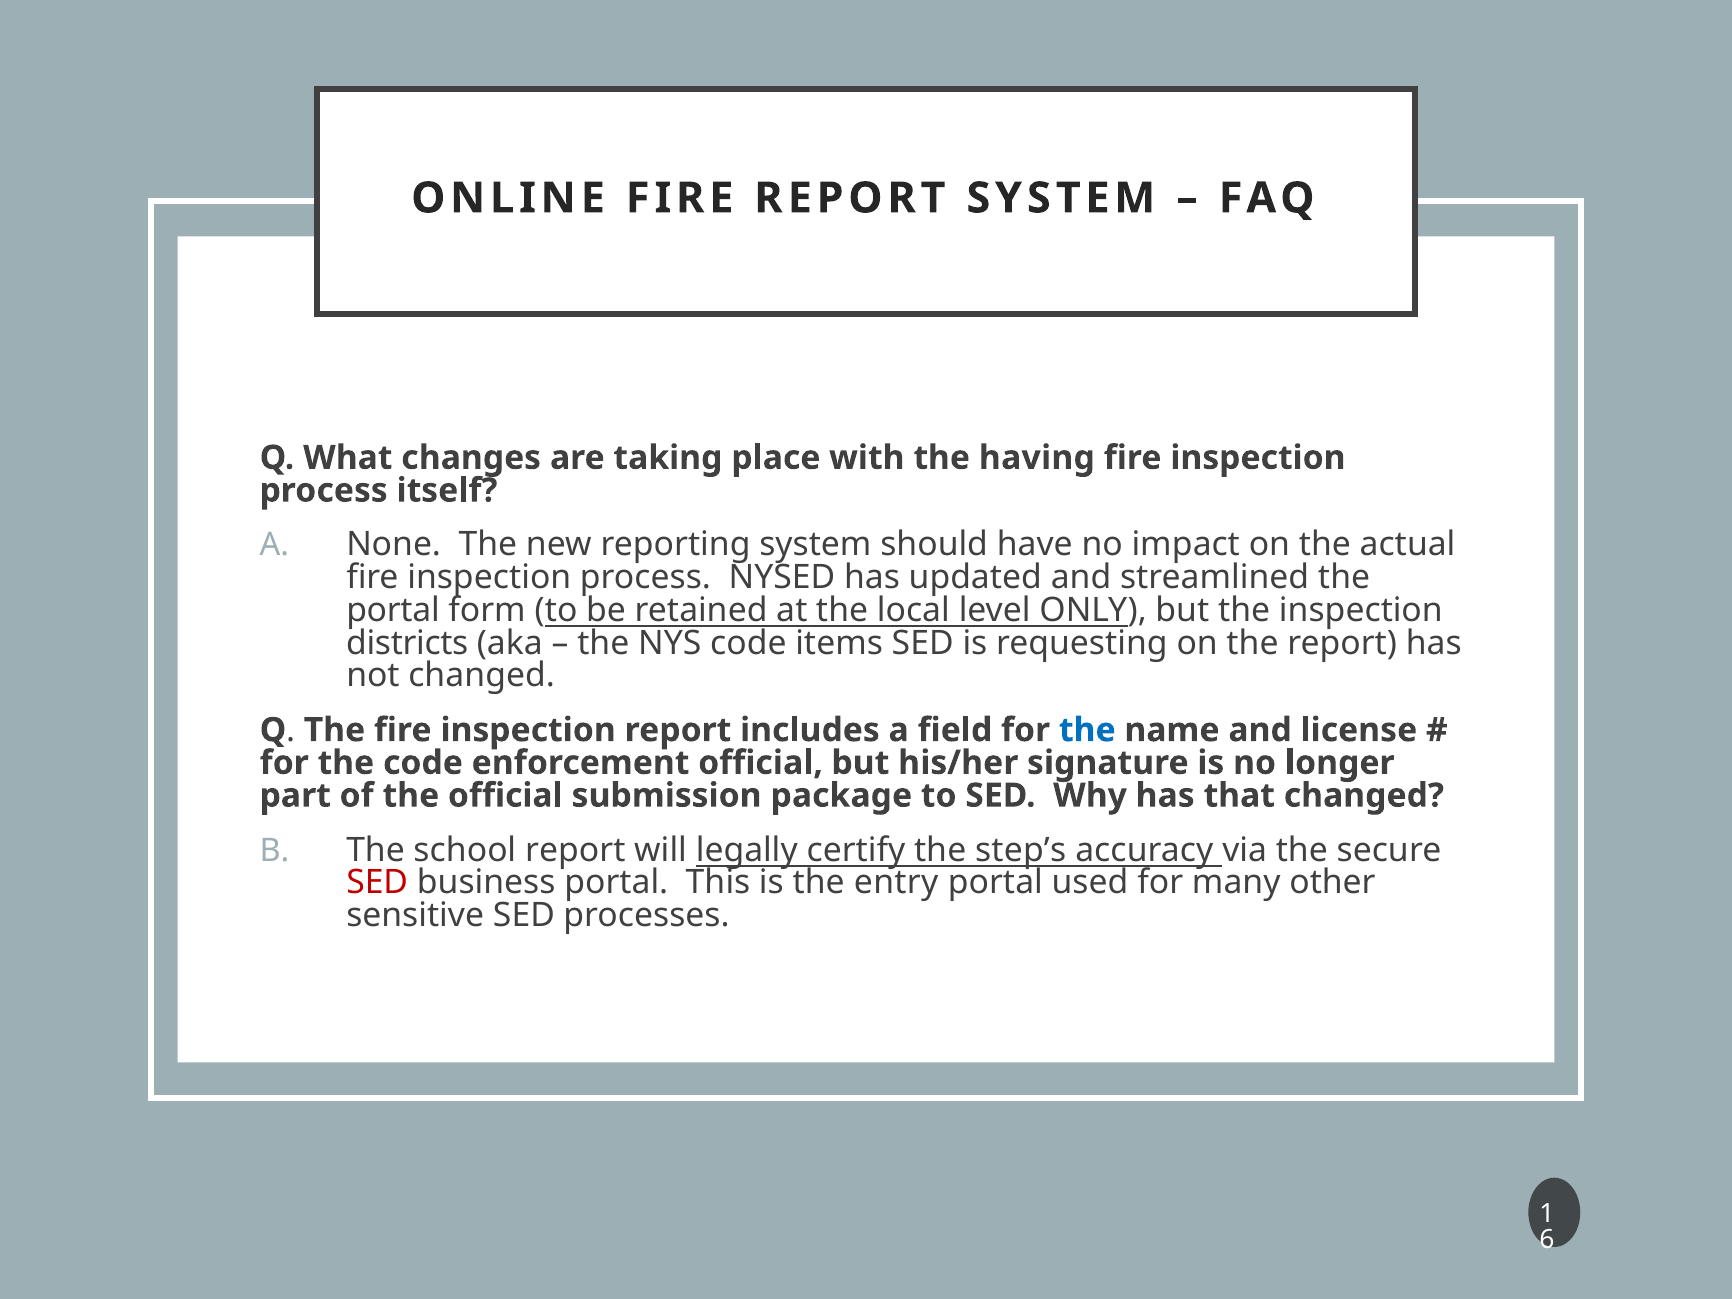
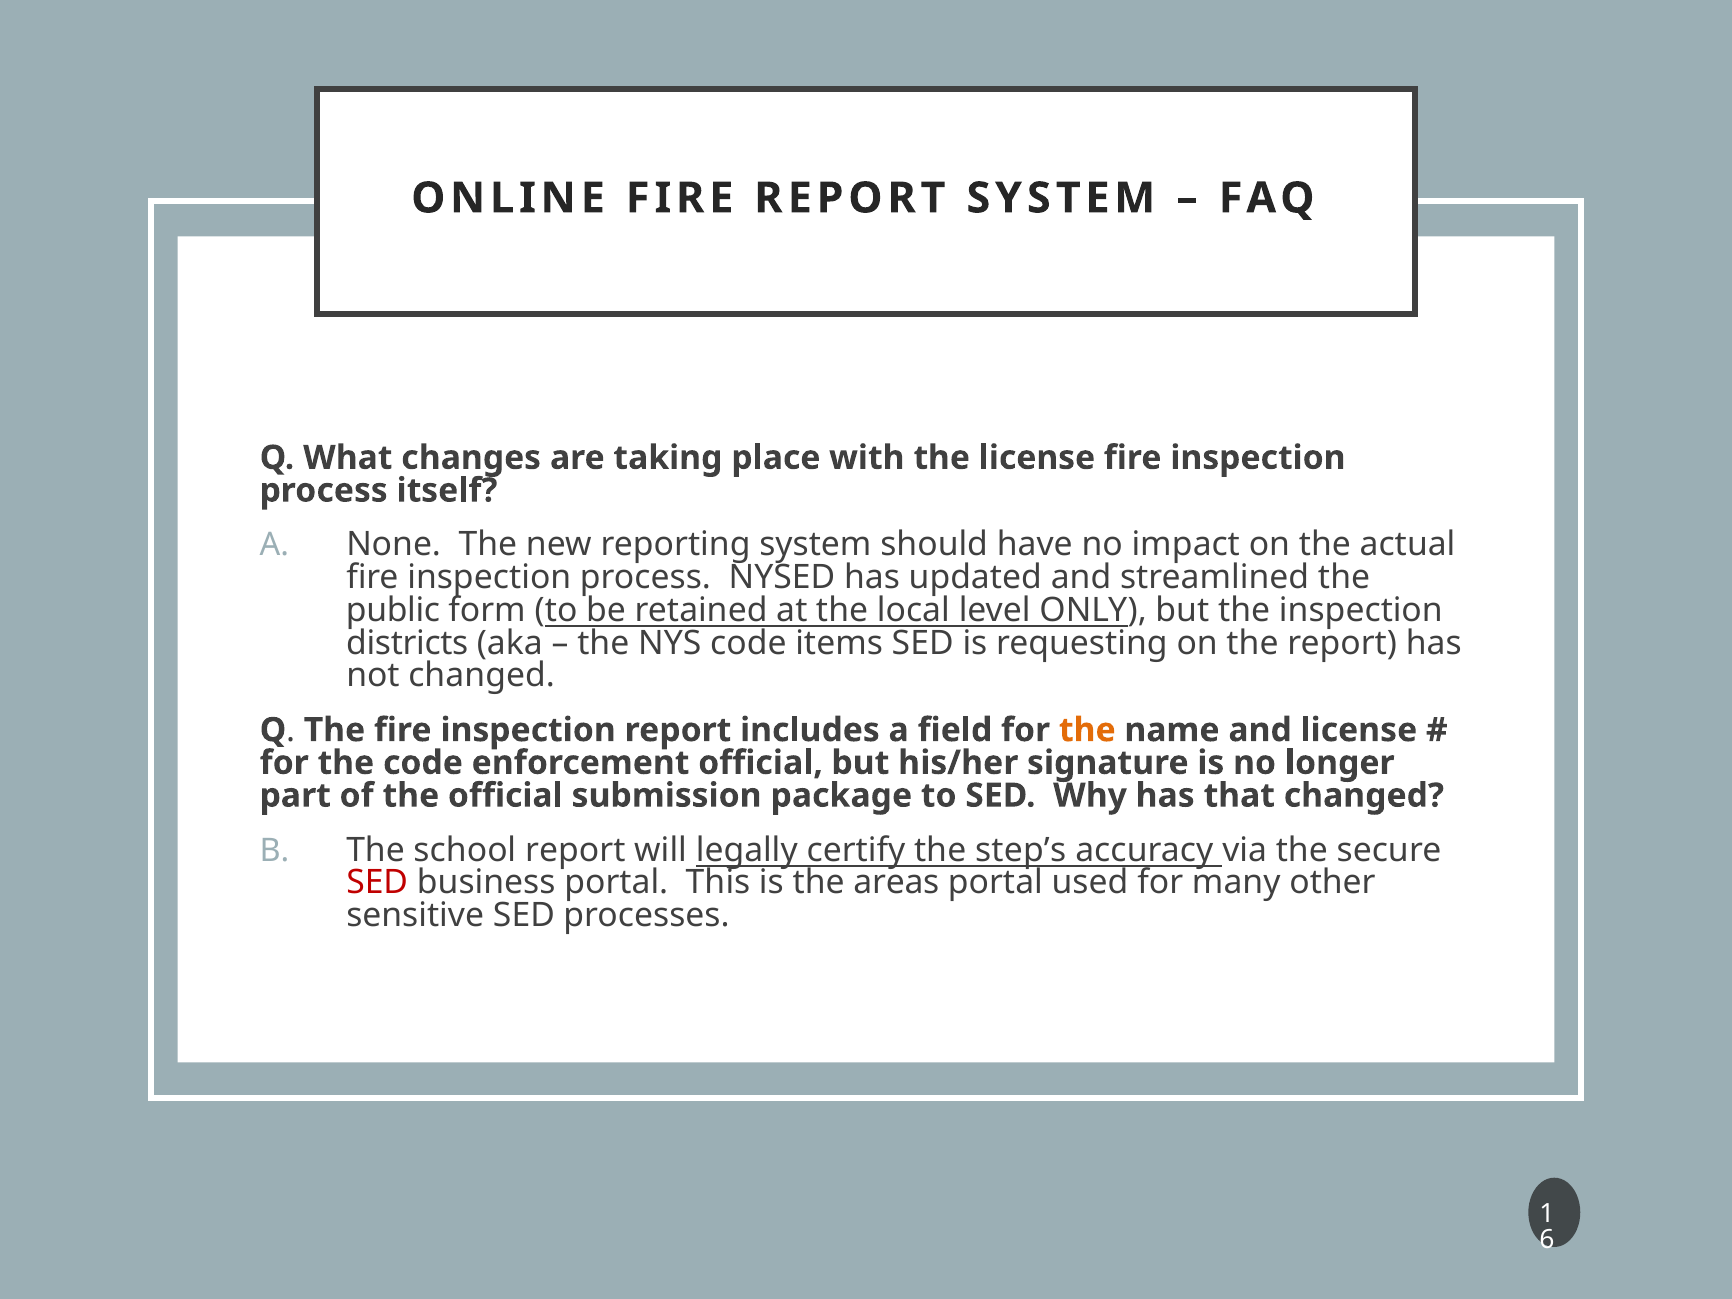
the having: having -> license
portal at (393, 610): portal -> public
the at (1087, 730) colour: blue -> orange
entry: entry -> areas
